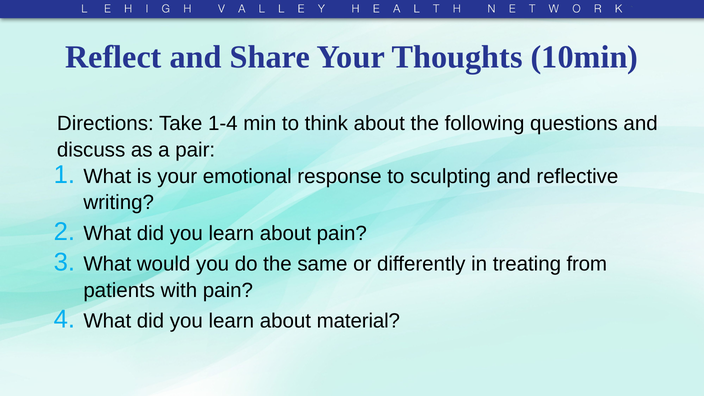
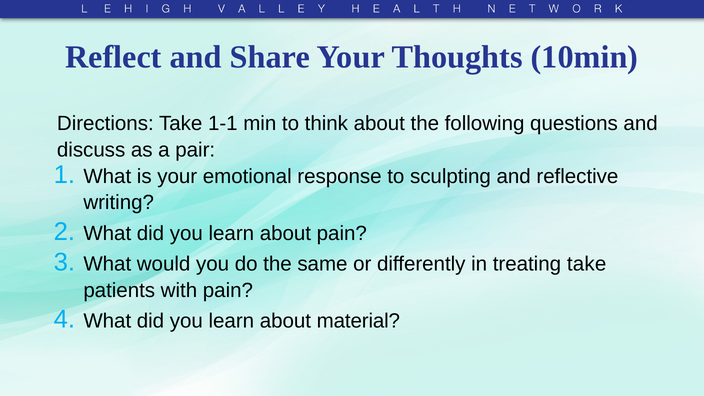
1-4: 1-4 -> 1-1
treating from: from -> take
